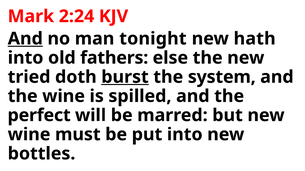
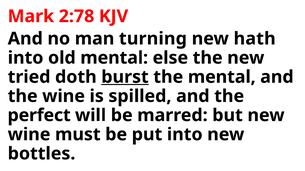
2:24: 2:24 -> 2:78
And at (25, 39) underline: present -> none
tonight: tonight -> turning
old fathers: fathers -> mental
the system: system -> mental
